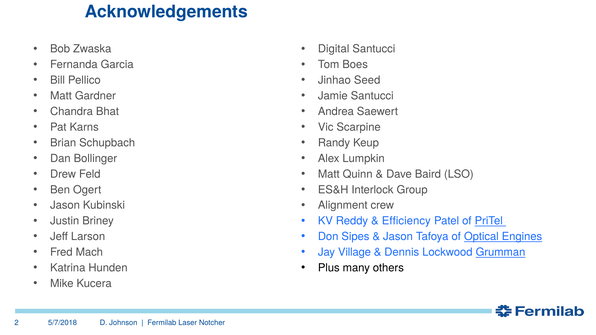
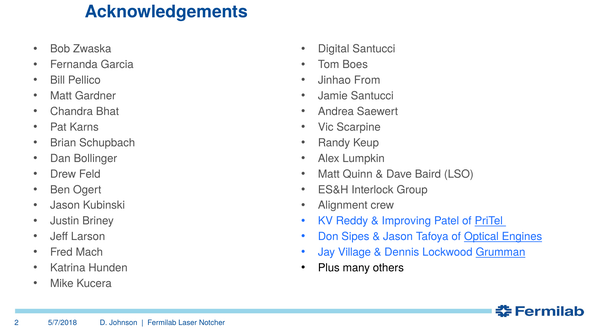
Seed: Seed -> From
Efficiency: Efficiency -> Improving
